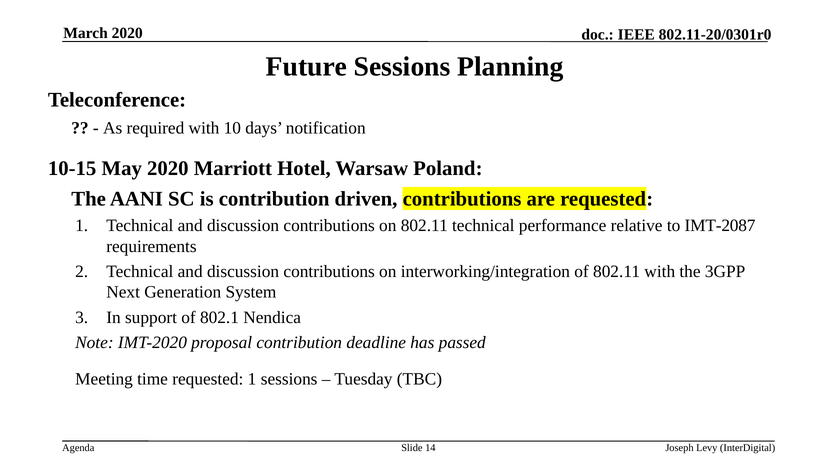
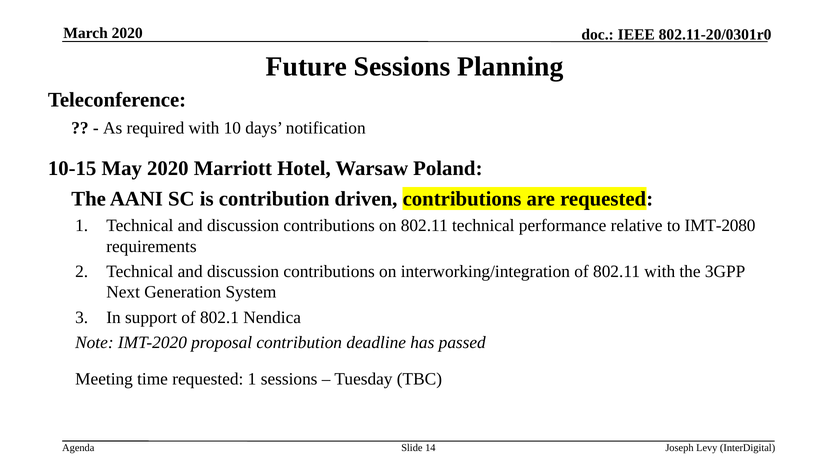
IMT-2087: IMT-2087 -> IMT-2080
